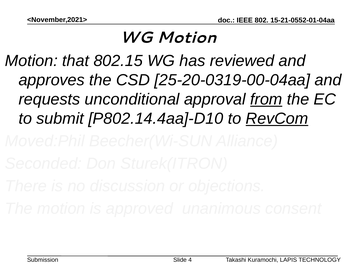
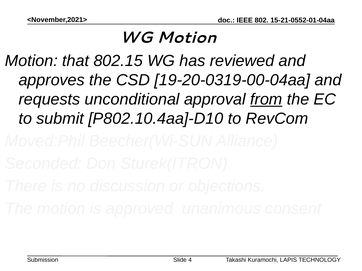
25-20-0319-00-04aa: 25-20-0319-00-04aa -> 19-20-0319-00-04aa
P802.14.4aa]-D10: P802.14.4aa]-D10 -> P802.10.4aa]-D10
RevCom underline: present -> none
